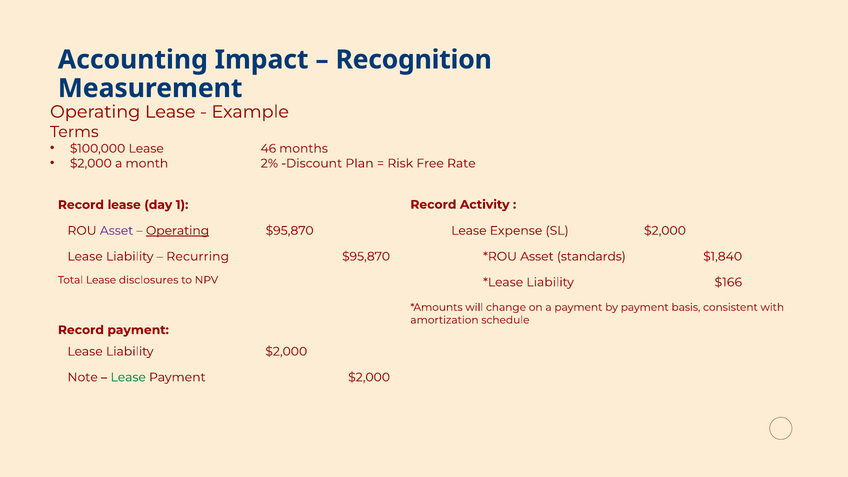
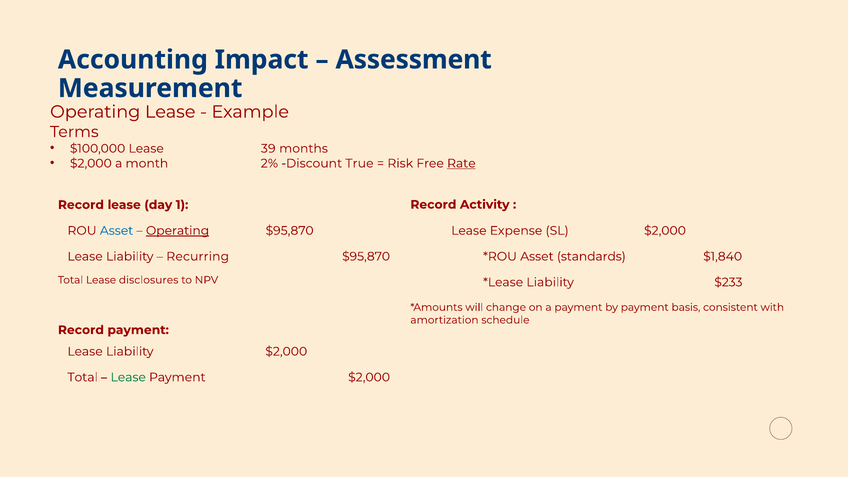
Recognition: Recognition -> Assessment
46: 46 -> 39
Plan: Plan -> True
Rate underline: none -> present
Asset at (117, 231) colour: purple -> blue
$166: $166 -> $233
Note at (83, 377): Note -> Total
